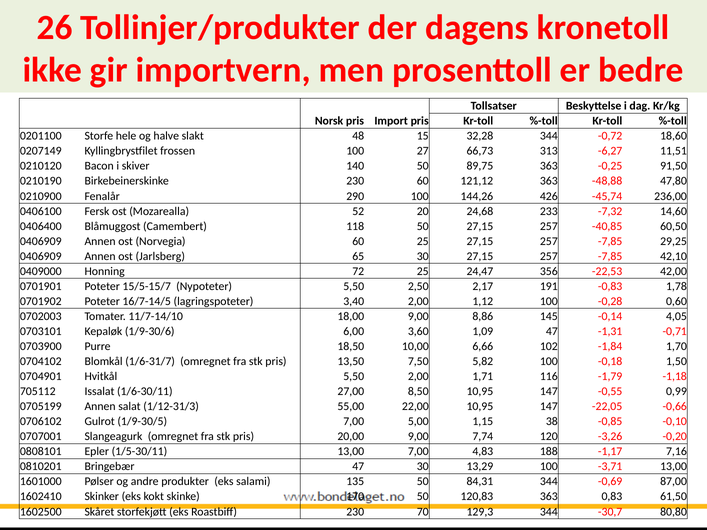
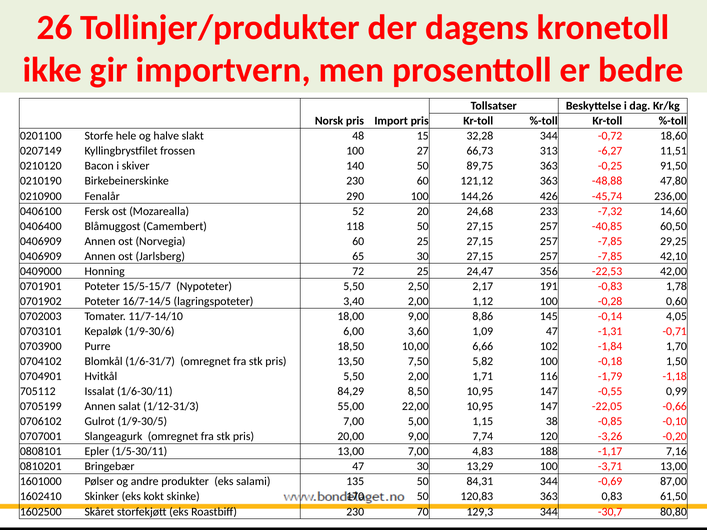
27,00: 27,00 -> 84,29
